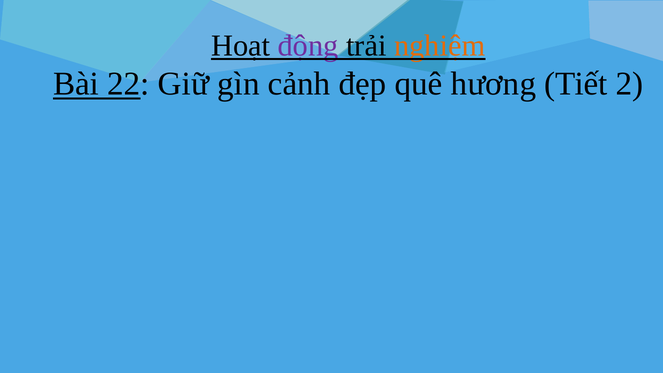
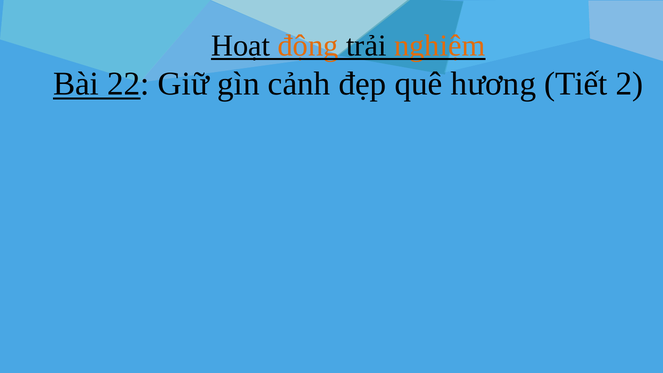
động colour: purple -> orange
